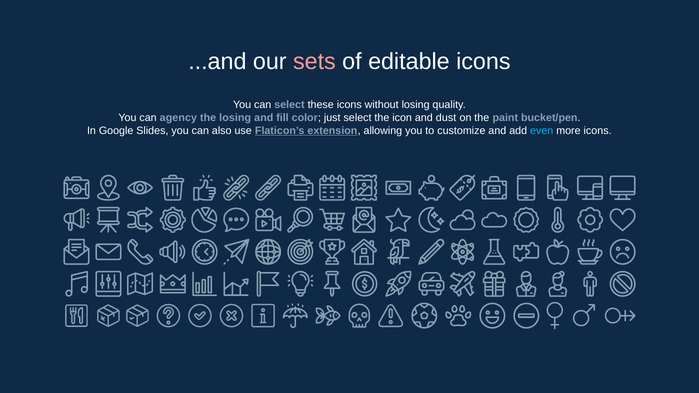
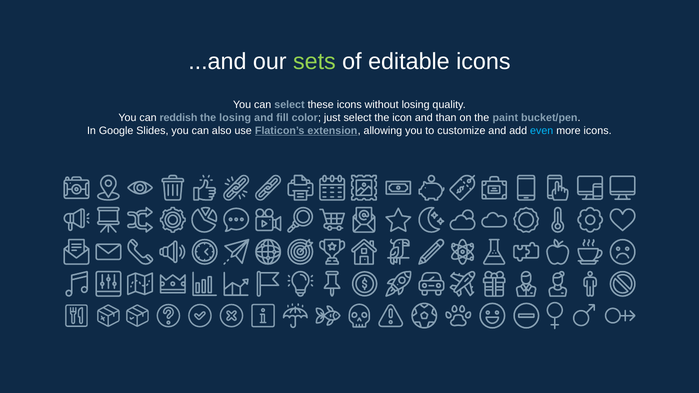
sets colour: pink -> light green
agency: agency -> reddish
dust: dust -> than
